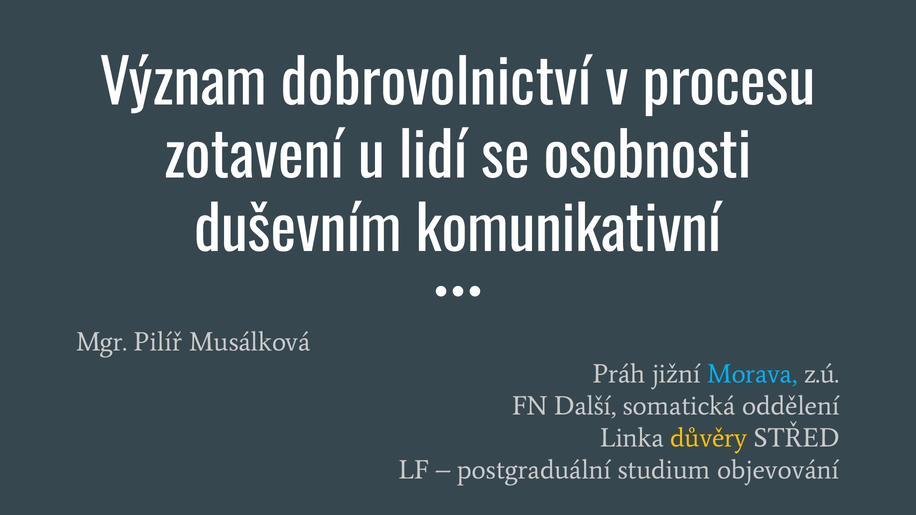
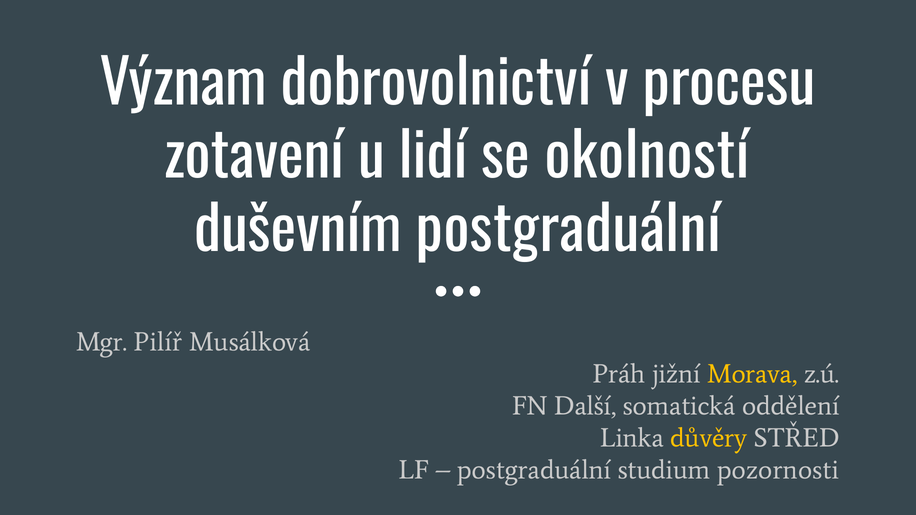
osobnosti: osobnosti -> okolností
duševním komunikativní: komunikativní -> postgraduální
Morava colour: light blue -> yellow
objevování: objevování -> pozornosti
